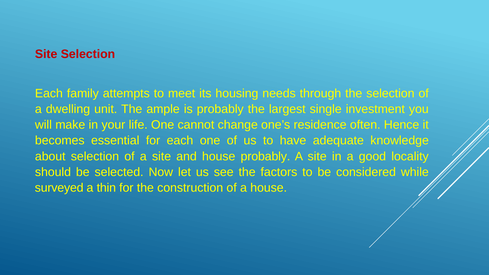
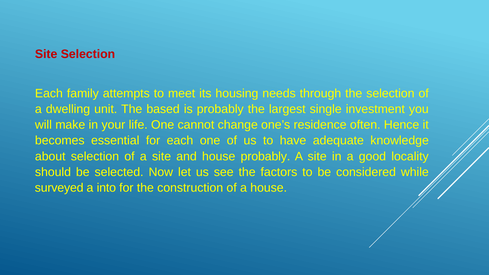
ample: ample -> based
thin: thin -> into
